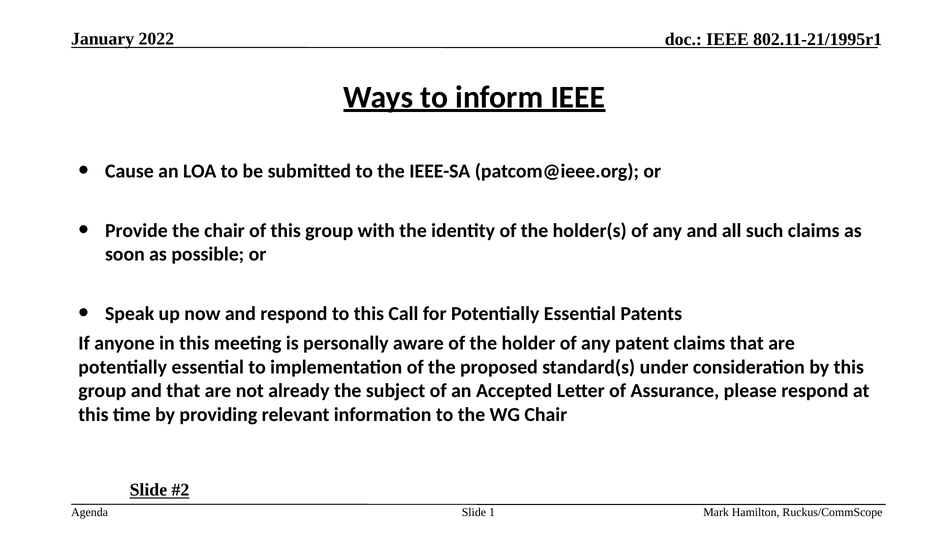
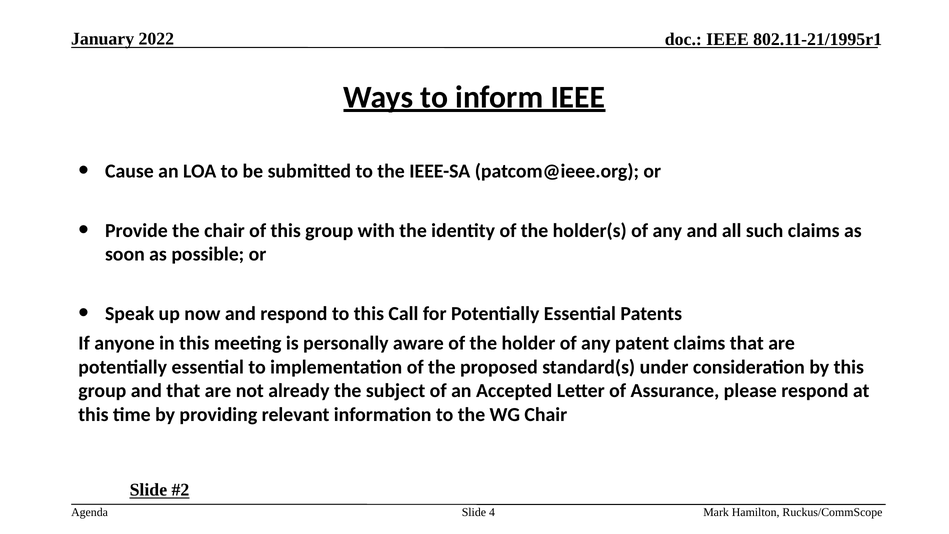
1: 1 -> 4
